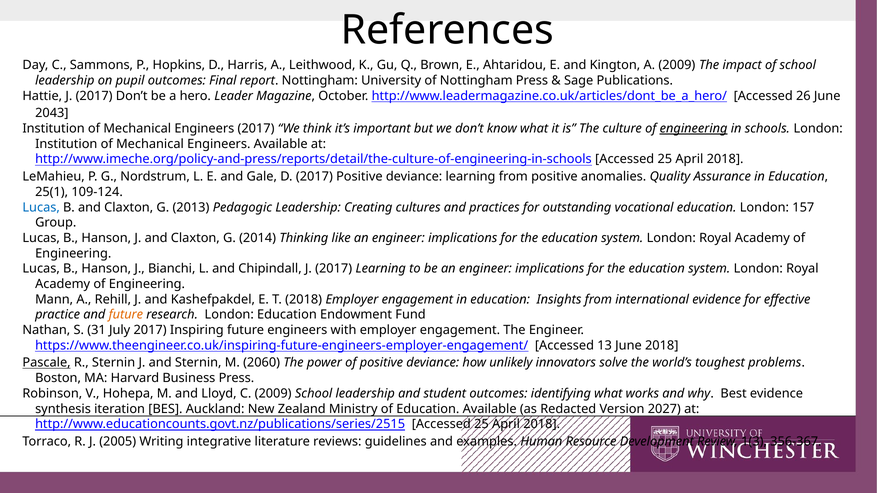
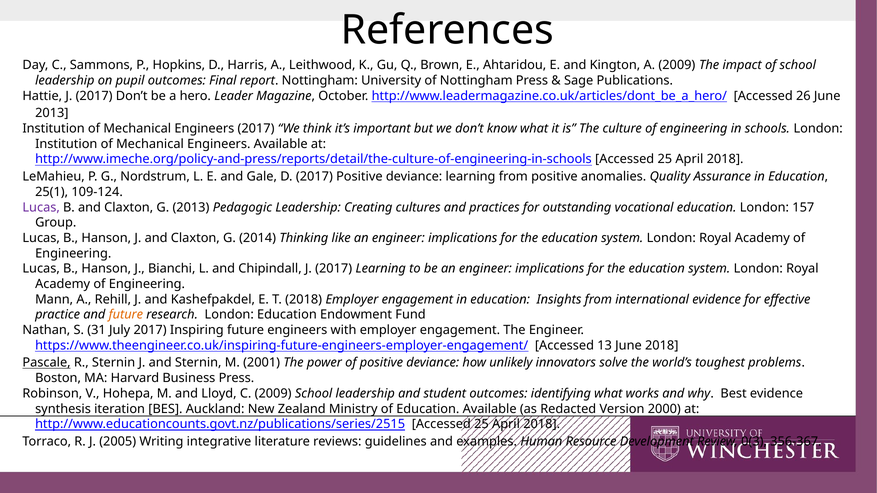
2043 at (52, 113): 2043 -> 2013
engineering at (694, 129) underline: present -> none
Lucas at (41, 207) colour: blue -> purple
2060: 2060 -> 2001
2027: 2027 -> 2000
1(3: 1(3 -> 0(3
